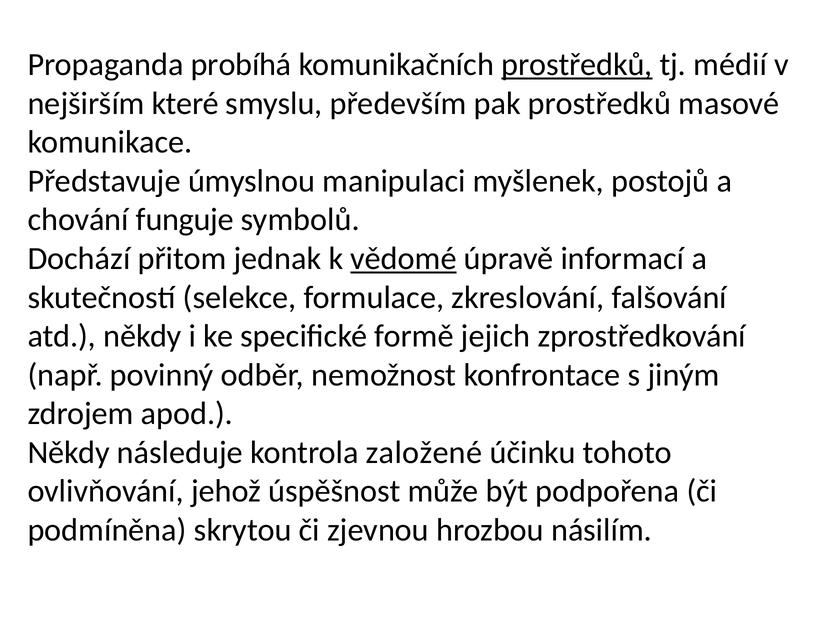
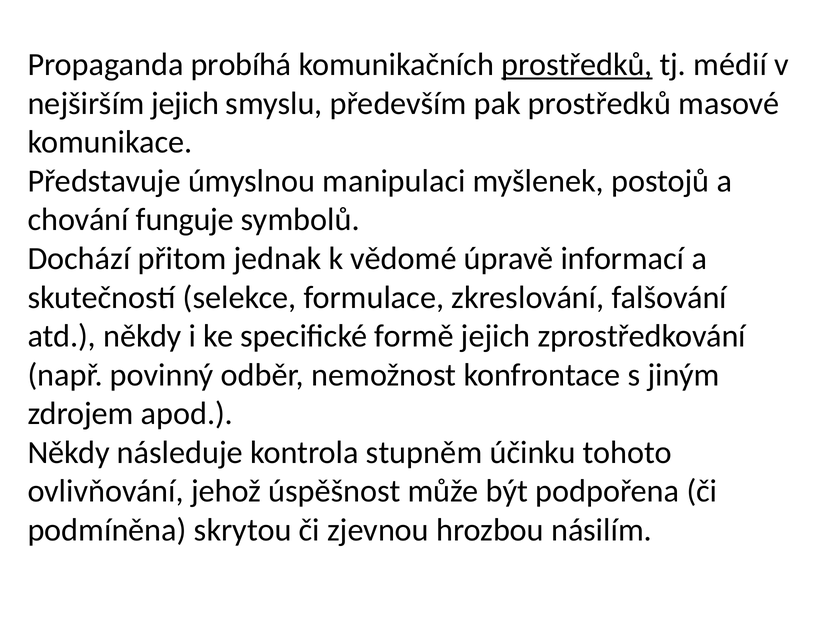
nejširším které: které -> jejich
vědomé underline: present -> none
založené: založené -> stupněm
